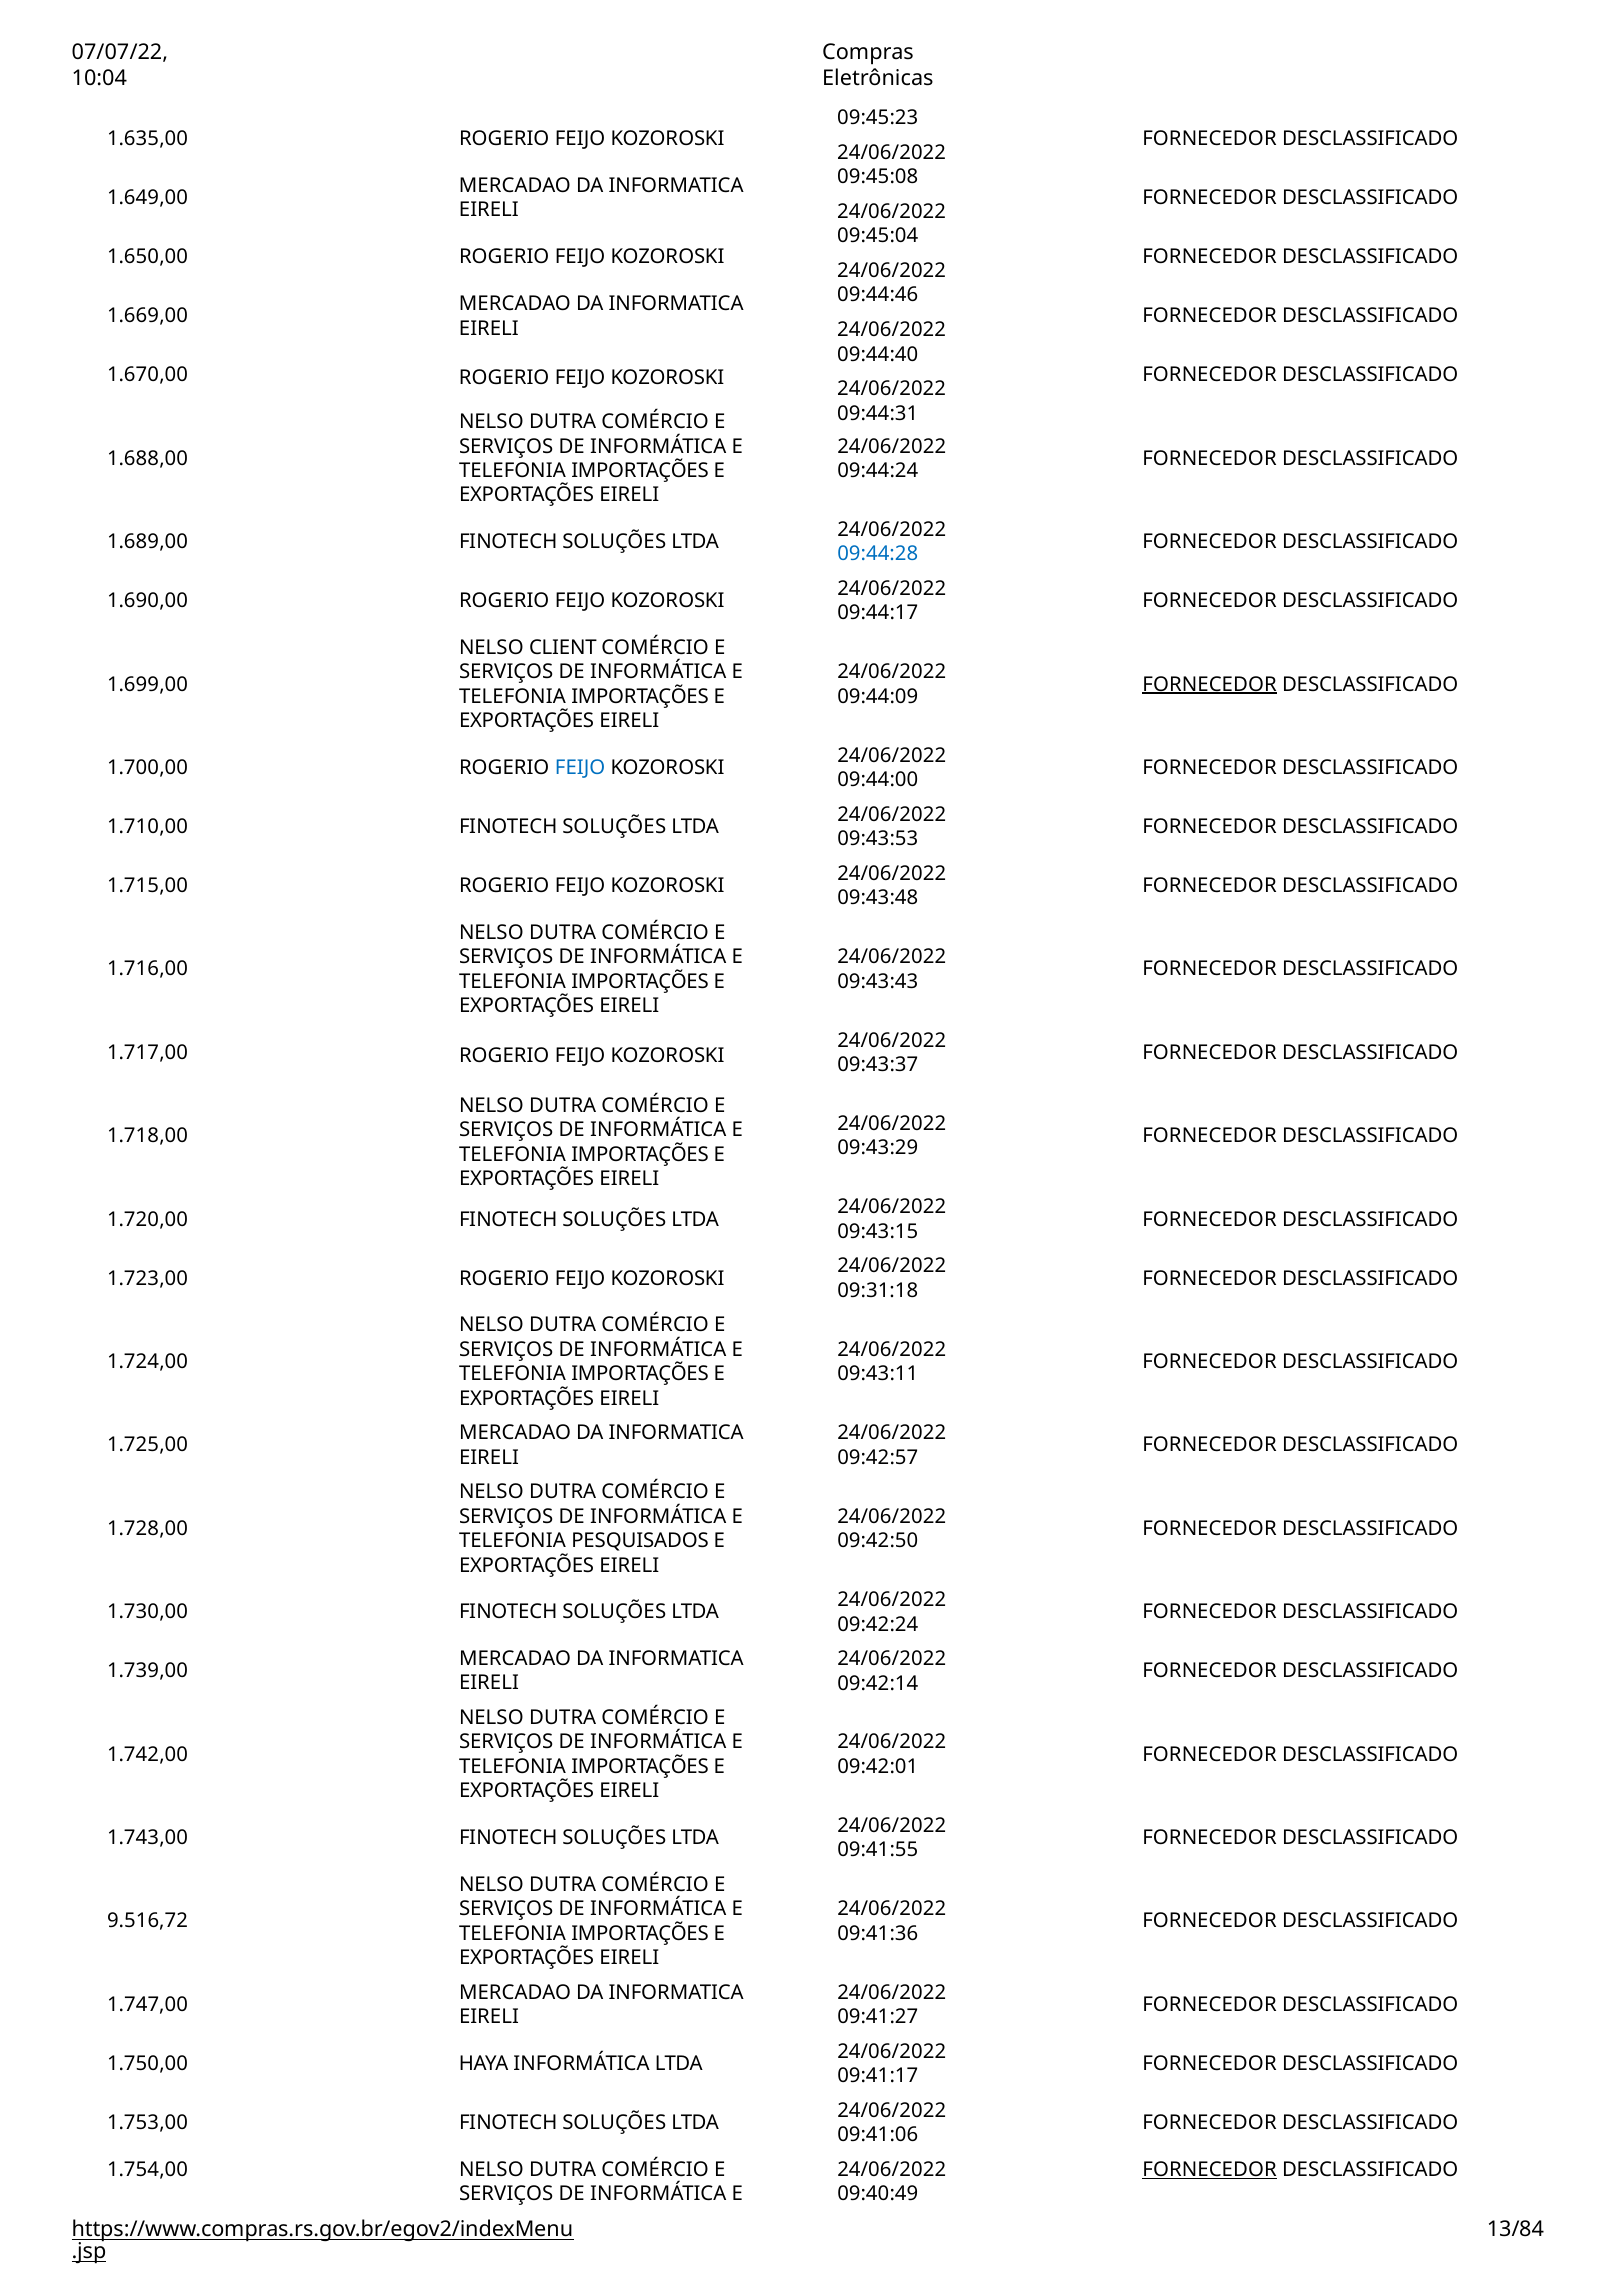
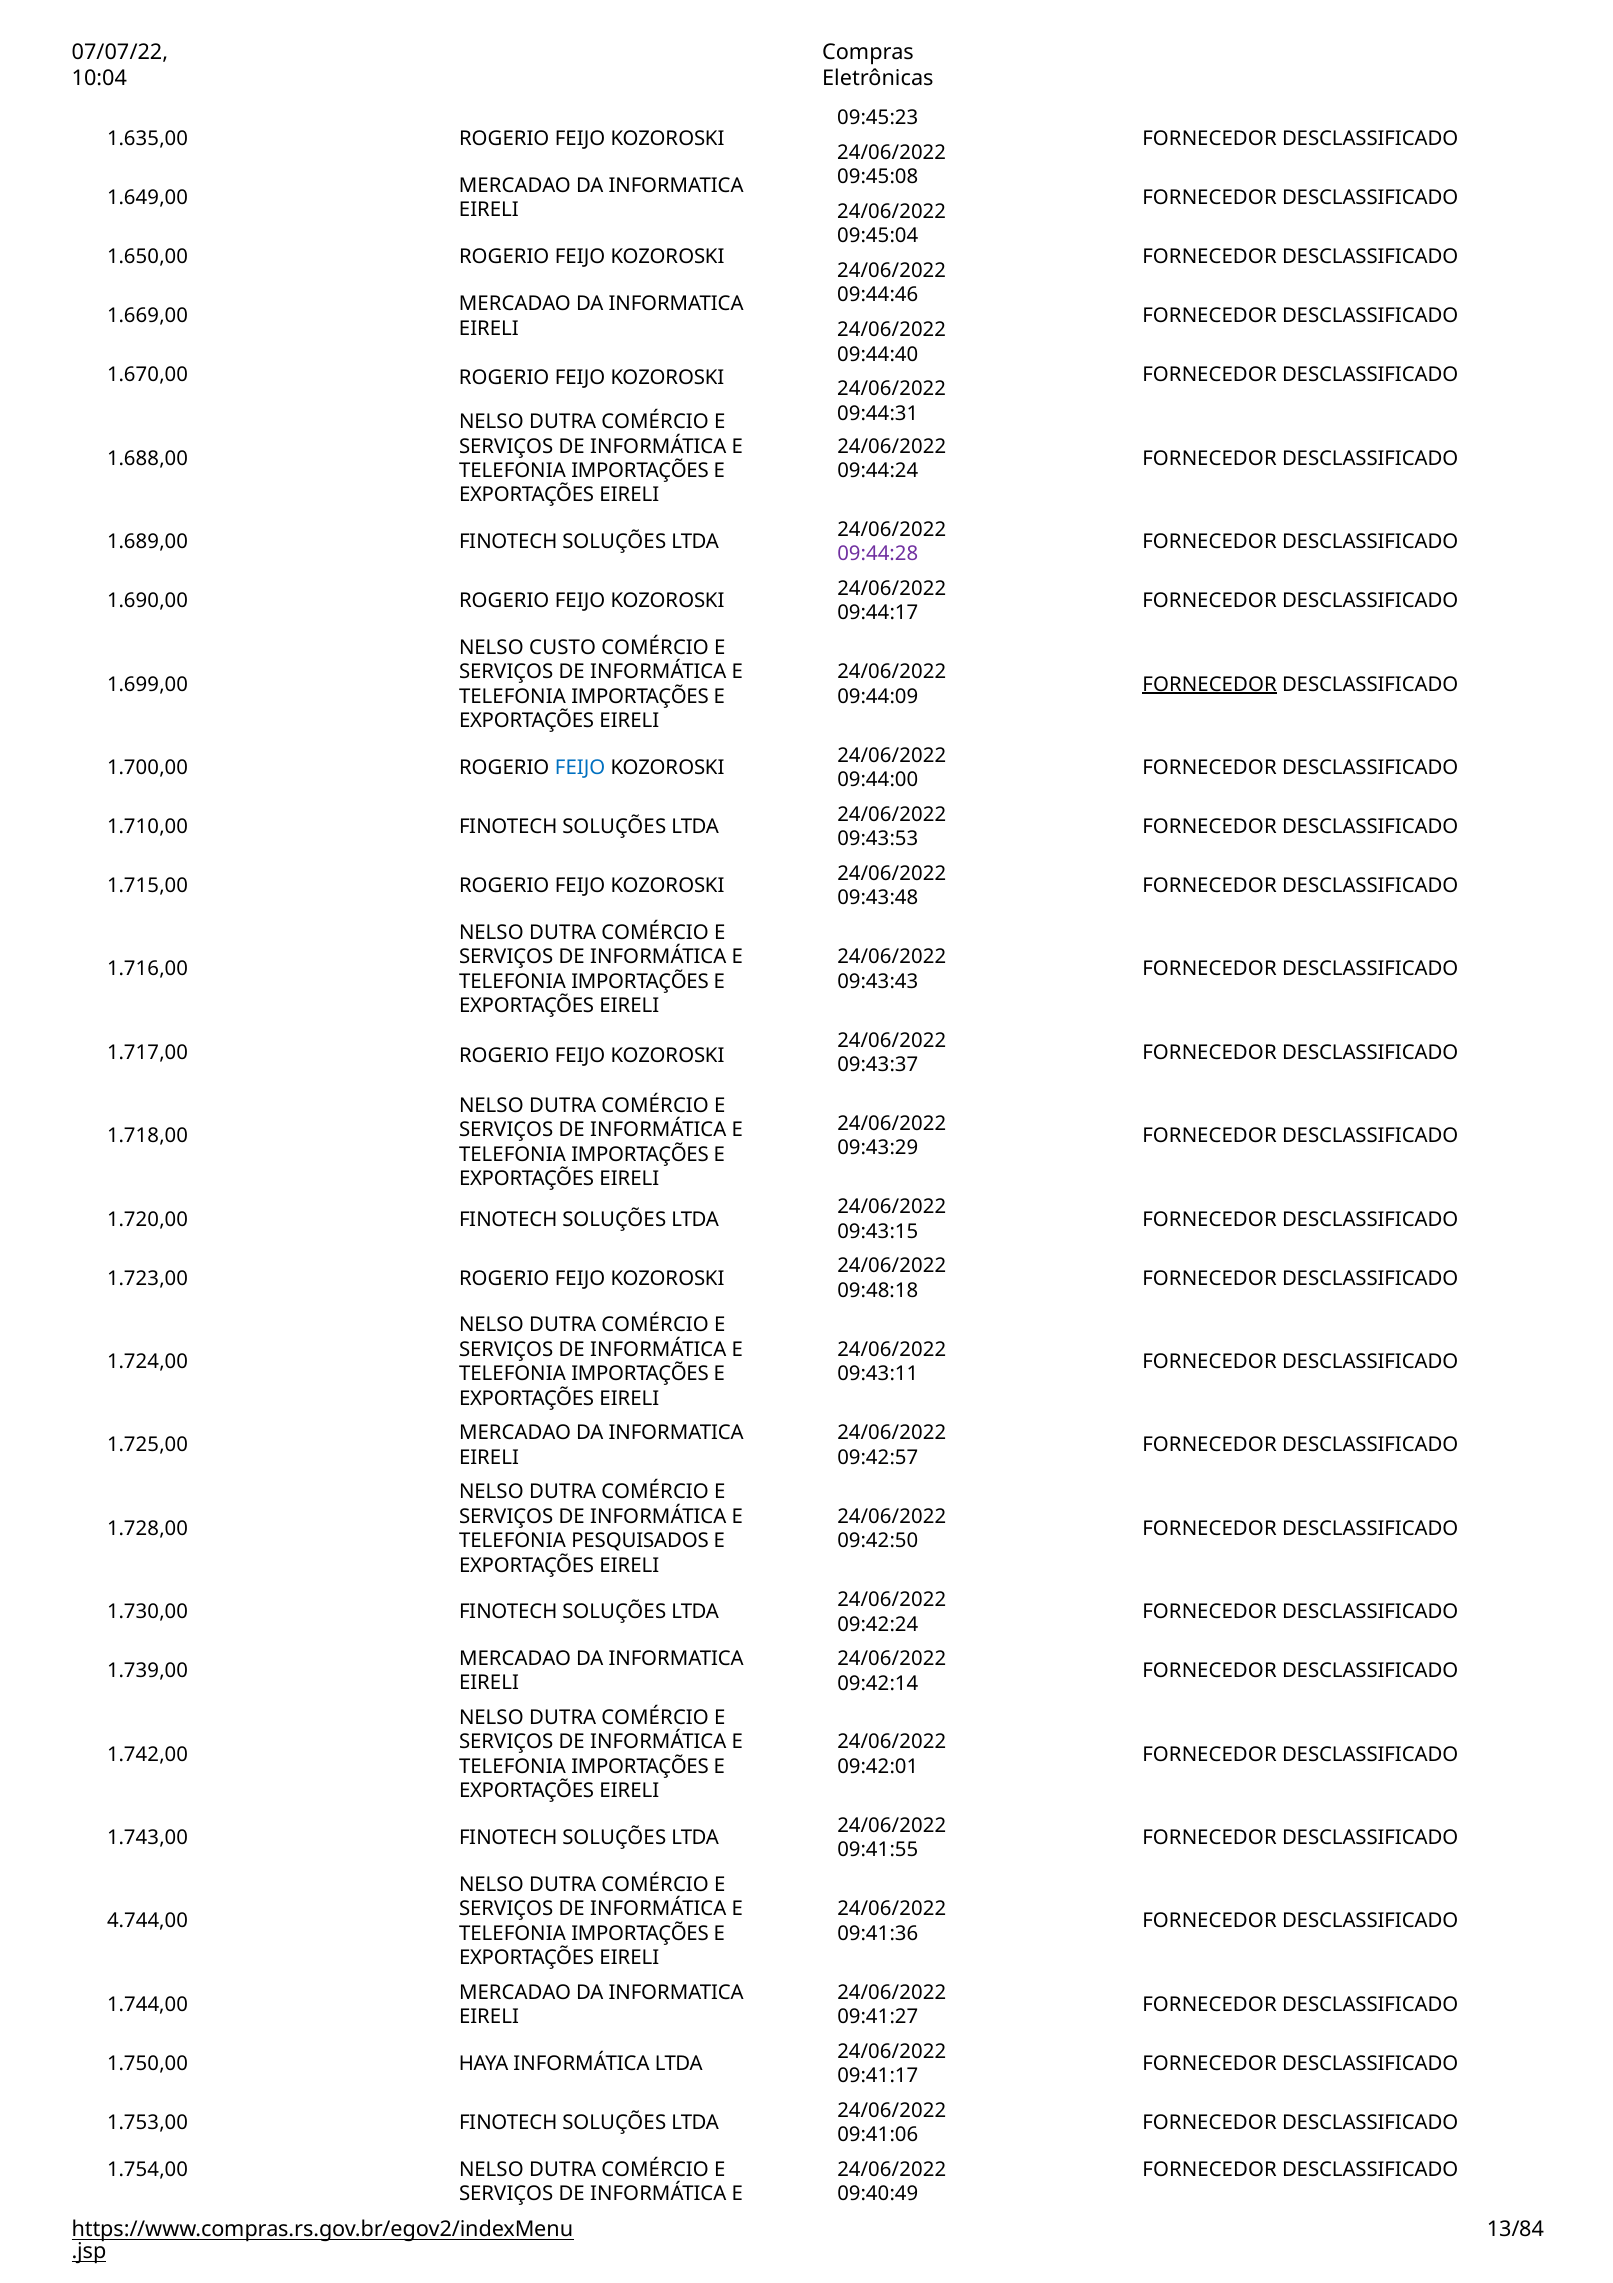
09:44:28 colour: blue -> purple
CLIENT: CLIENT -> CUSTO
09:31:18: 09:31:18 -> 09:48:18
9.516,72: 9.516,72 -> 4.744,00
1.747,00: 1.747,00 -> 1.744,00
FORNECEDOR at (1210, 2169) underline: present -> none
